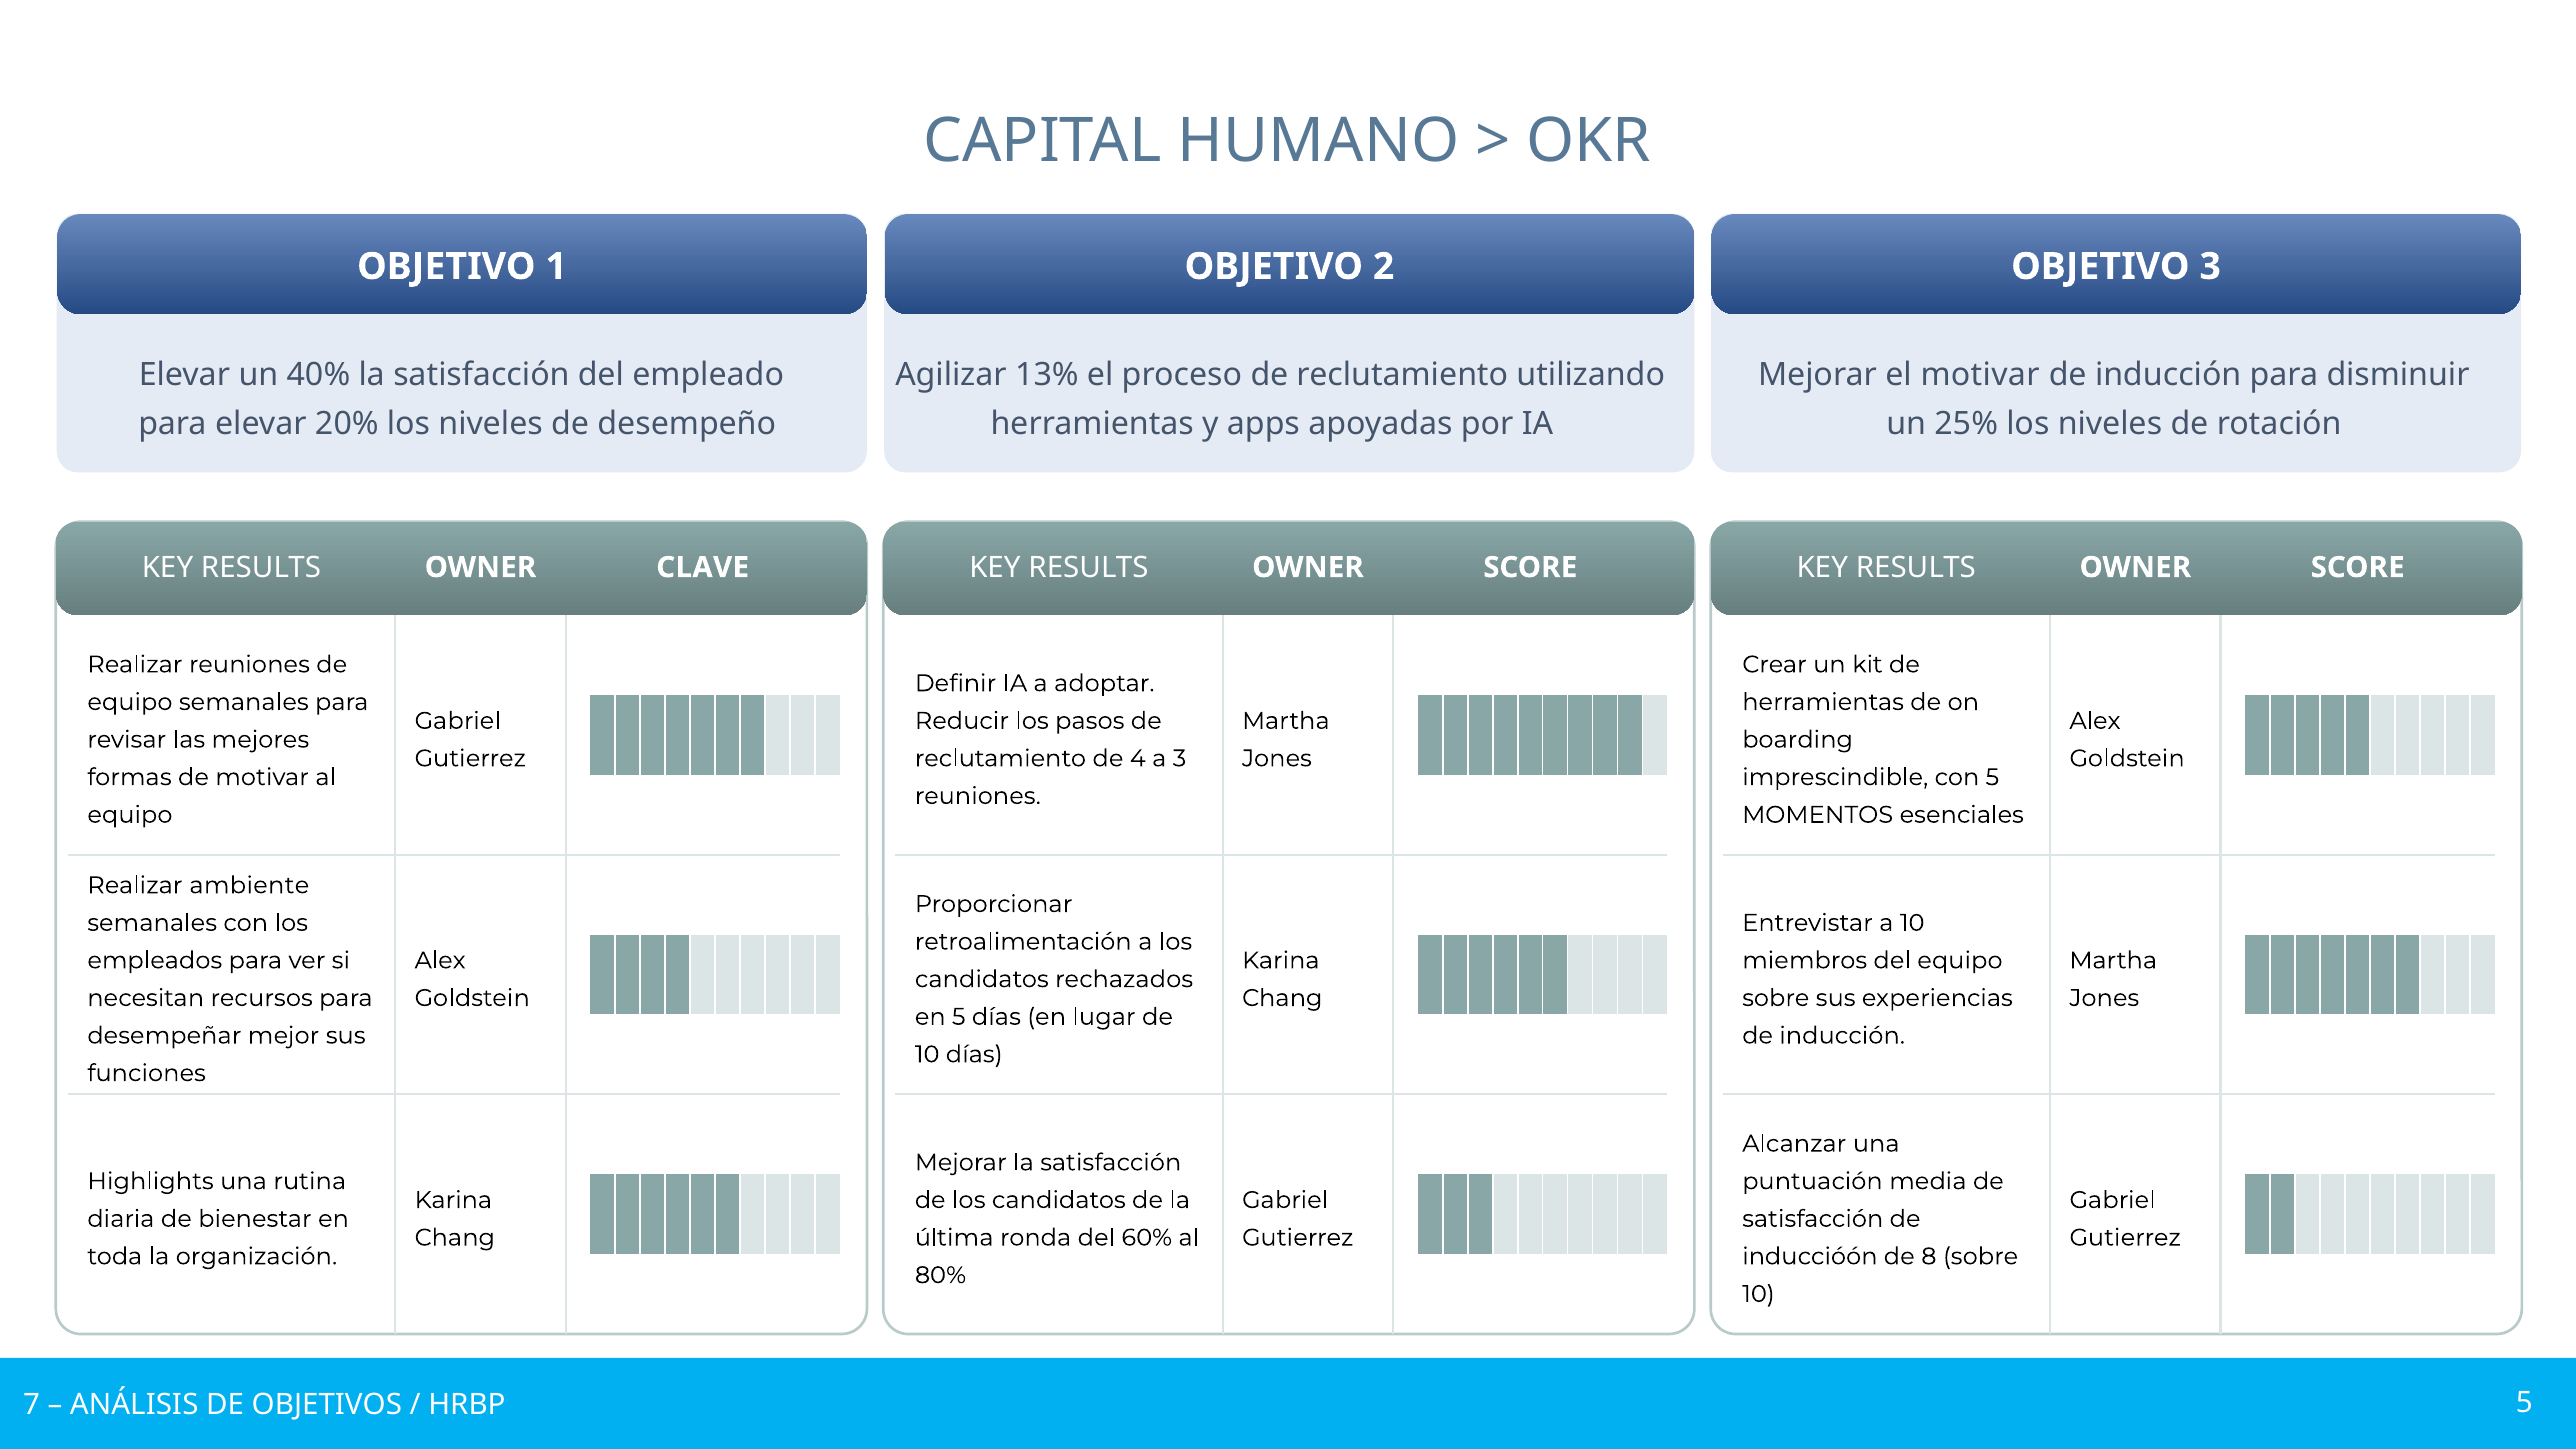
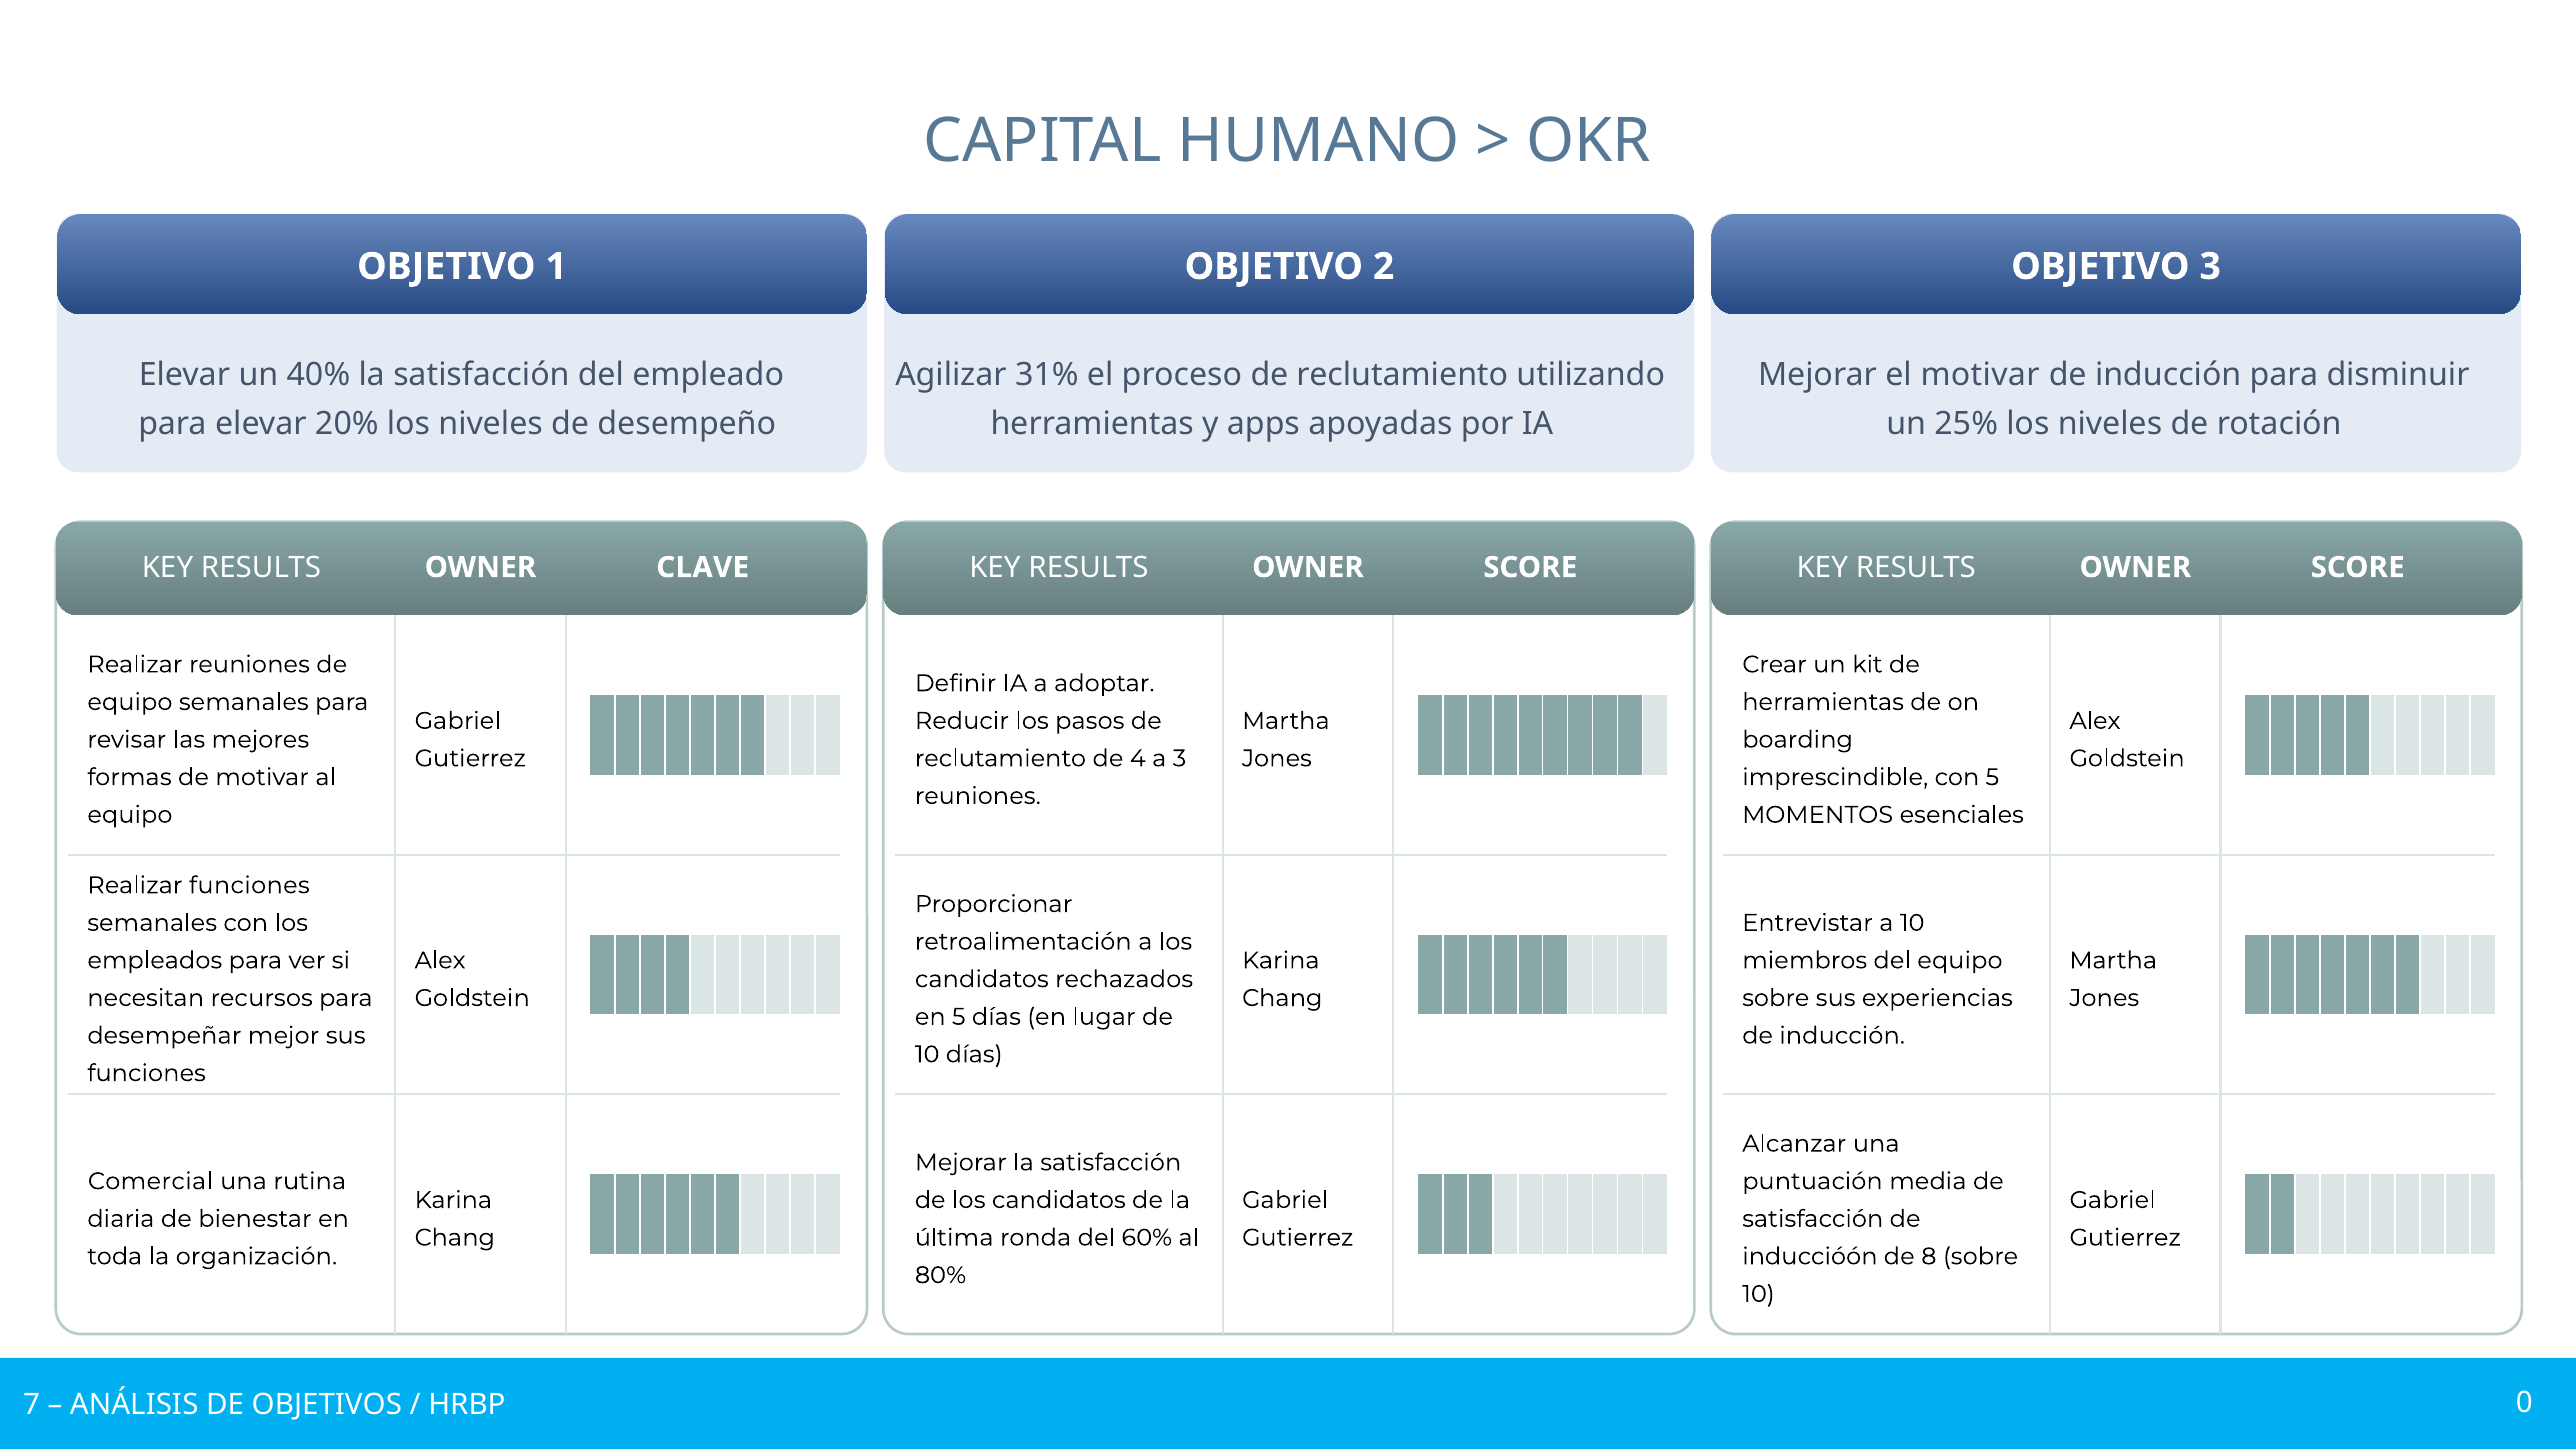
13%: 13% -> 31%
Realizar ambiente: ambiente -> funciones
Highlights: Highlights -> Comercial
HRBP 5: 5 -> 0
